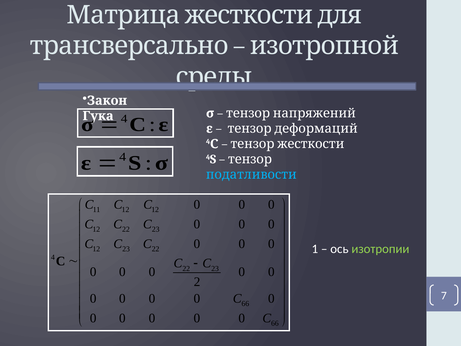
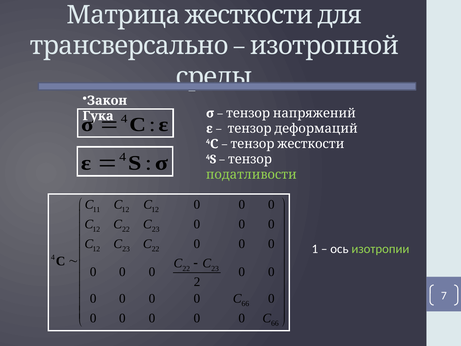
податливости colour: light blue -> light green
